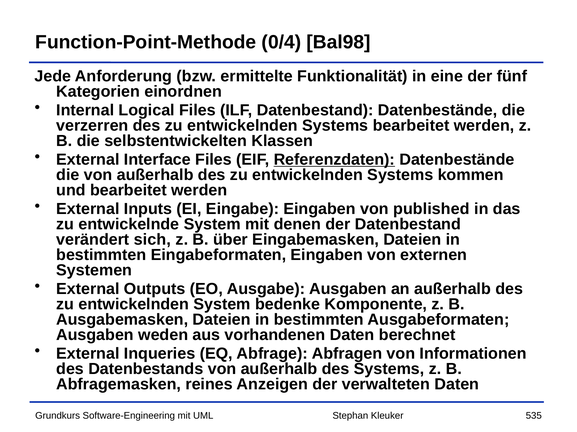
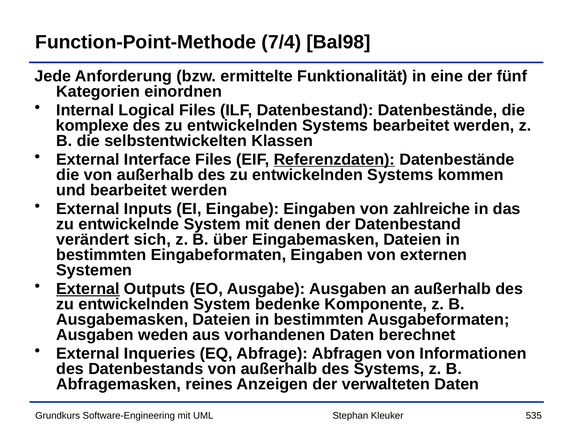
0/4: 0/4 -> 7/4
verzerren: verzerren -> komplexe
published: published -> zahlreiche
External at (88, 289) underline: none -> present
